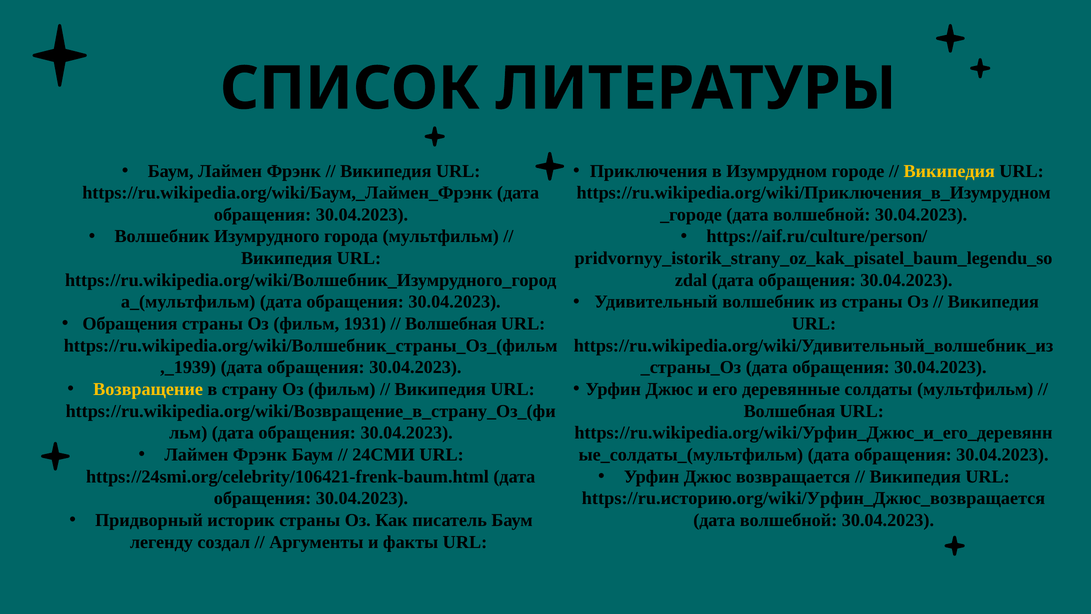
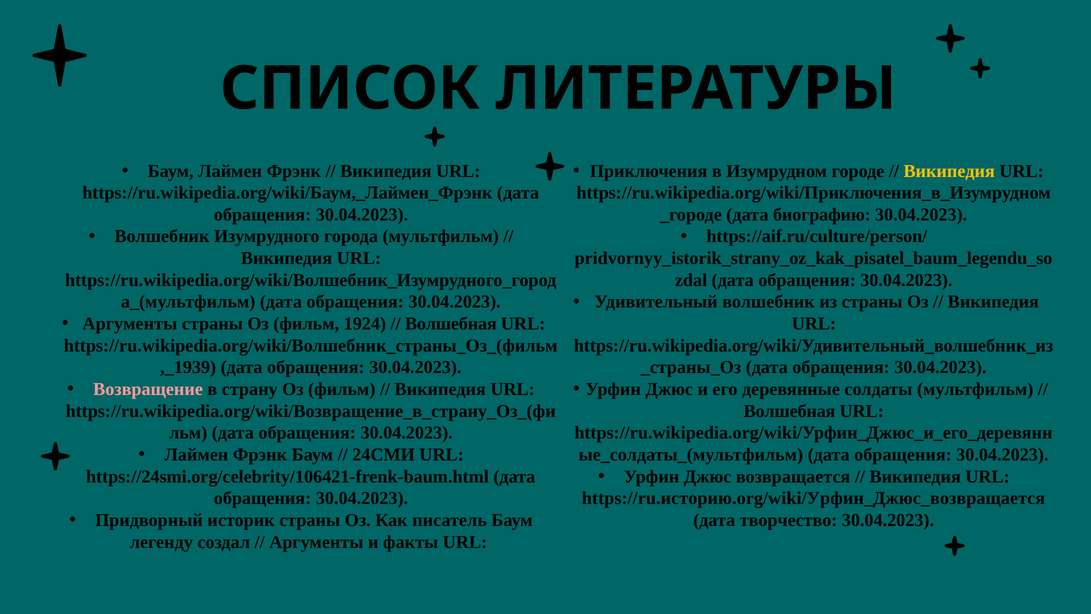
волшебной at (822, 215): волшебной -> биографию
Обращения at (130, 324): Обращения -> Аргументы
1931: 1931 -> 1924
Возвращение colour: yellow -> pink
волшебной at (789, 520): волшебной -> творчество
